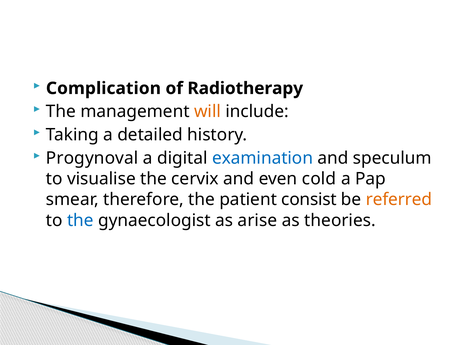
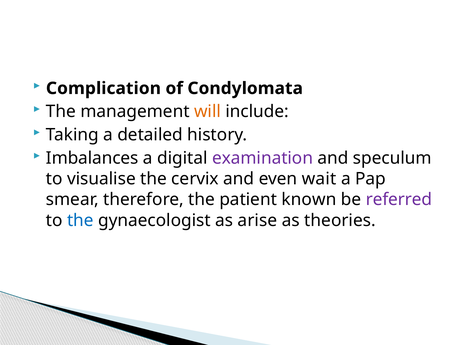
Radiotherapy: Radiotherapy -> Condylomata
Progynoval: Progynoval -> Imbalances
examination colour: blue -> purple
cold: cold -> wait
consist: consist -> known
referred colour: orange -> purple
